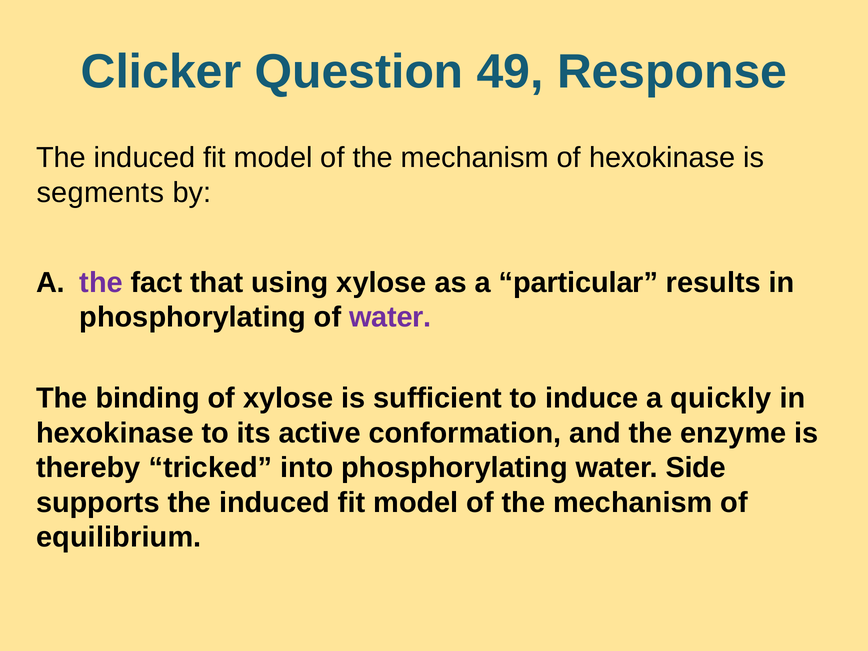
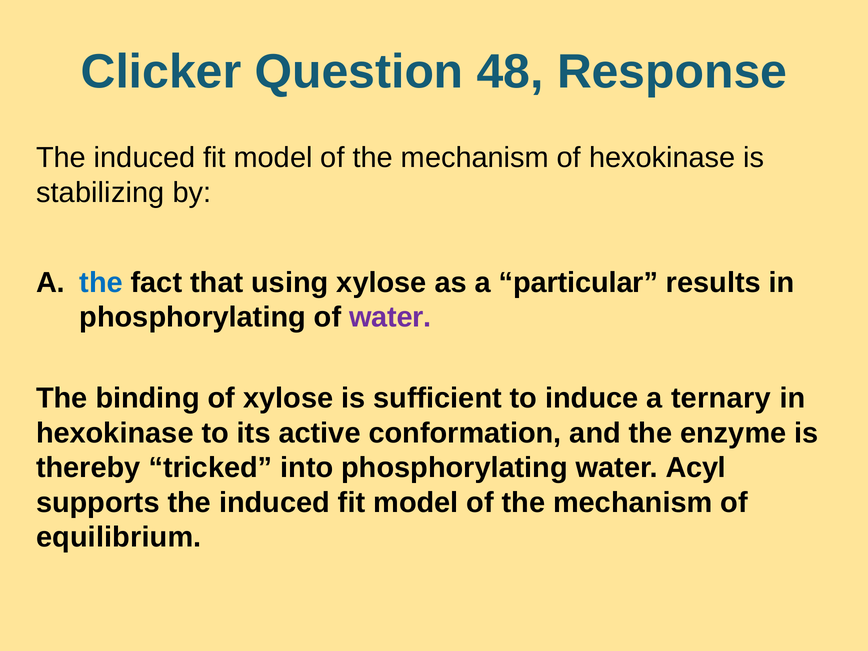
49: 49 -> 48
segments: segments -> stabilizing
the at (101, 283) colour: purple -> blue
quickly: quickly -> ternary
Side: Side -> Acyl
